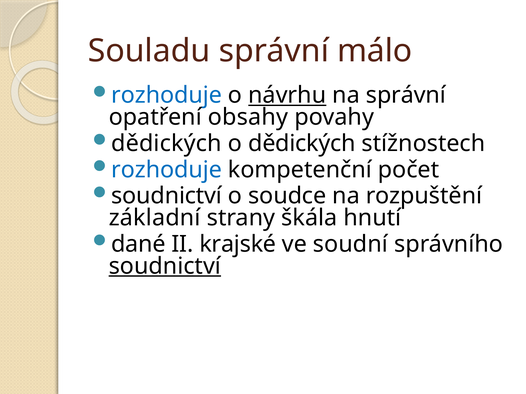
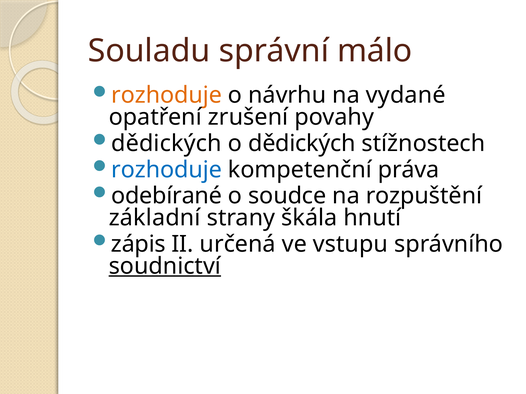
rozhoduje at (167, 95) colour: blue -> orange
návrhu underline: present -> none
na správní: správní -> vydané
obsahy: obsahy -> zrušení
počet: počet -> práva
soudnictví at (167, 196): soudnictví -> odebírané
dané: dané -> zápis
krajské: krajské -> určená
soudní: soudní -> vstupu
